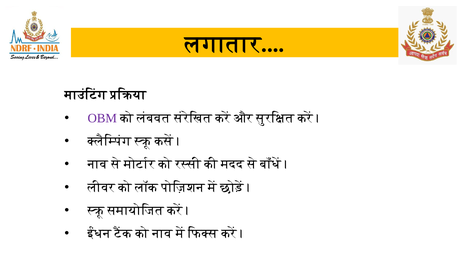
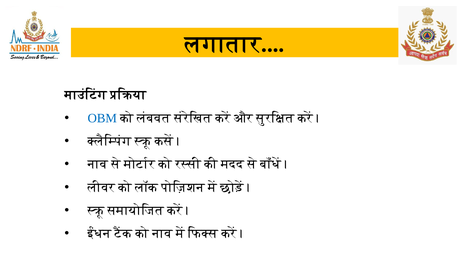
OBM colour: purple -> blue
